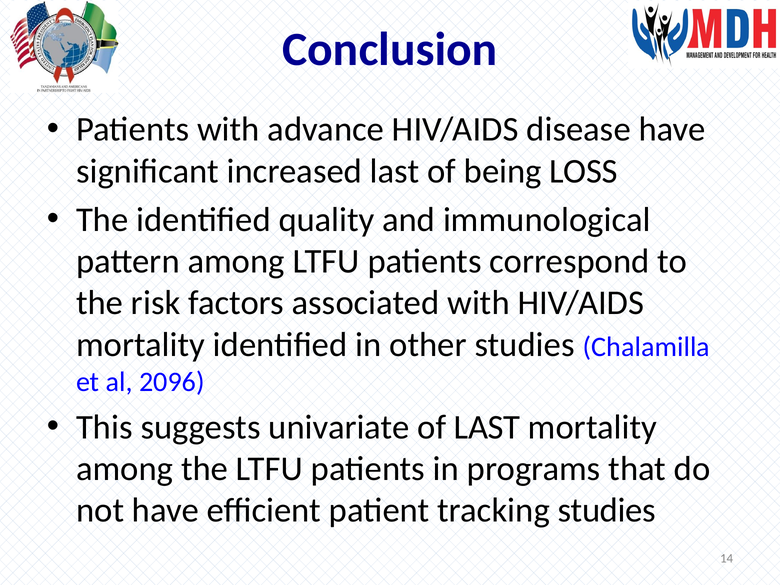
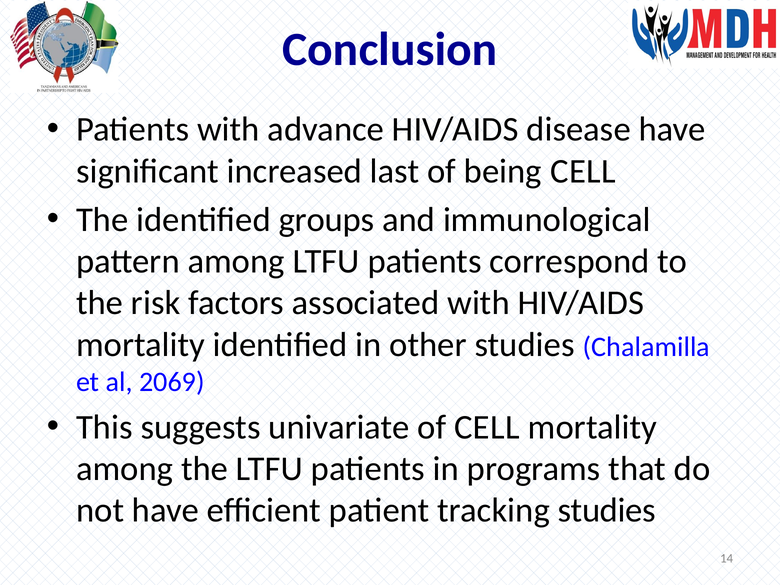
being LOSS: LOSS -> CELL
quality: quality -> groups
2096: 2096 -> 2069
of LAST: LAST -> CELL
